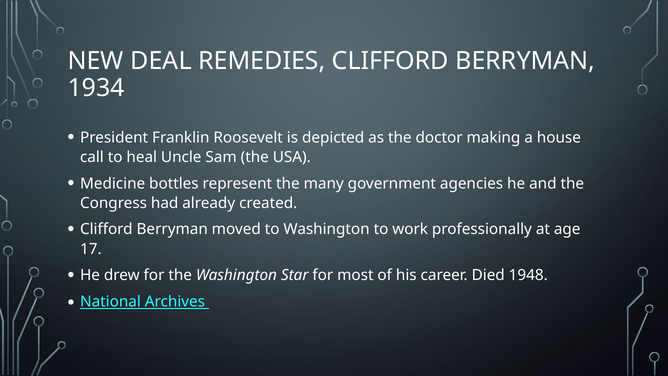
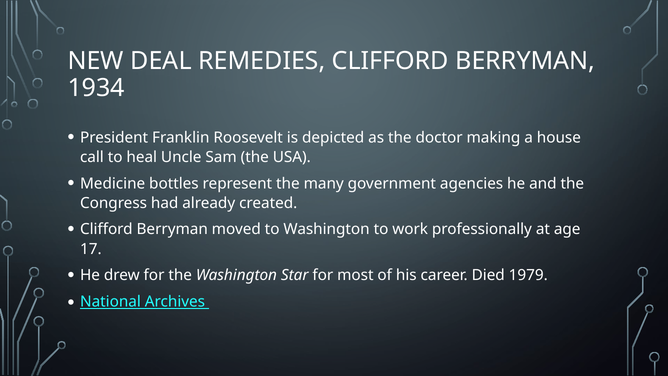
1948: 1948 -> 1979
